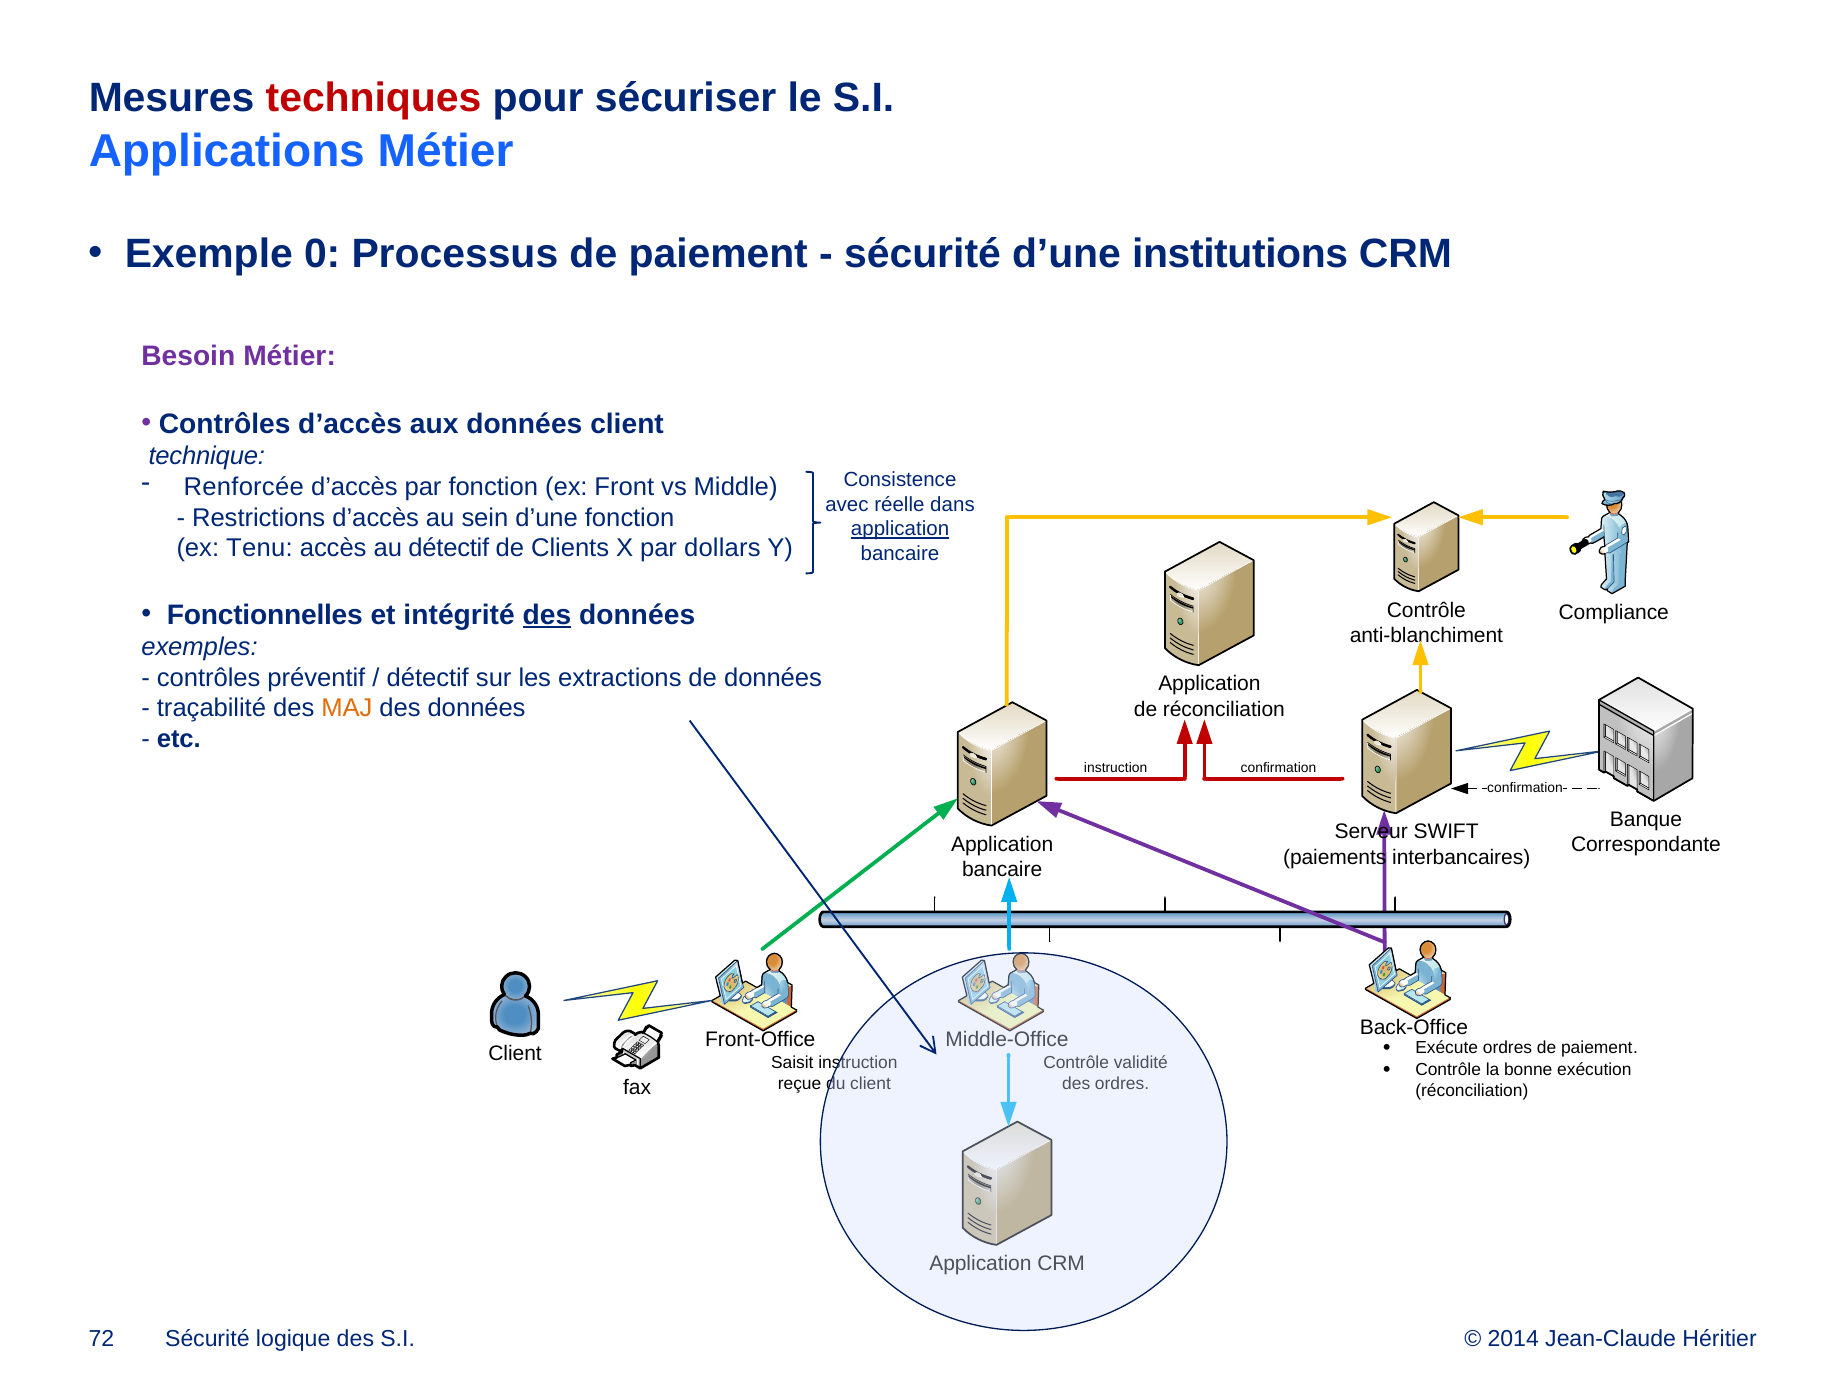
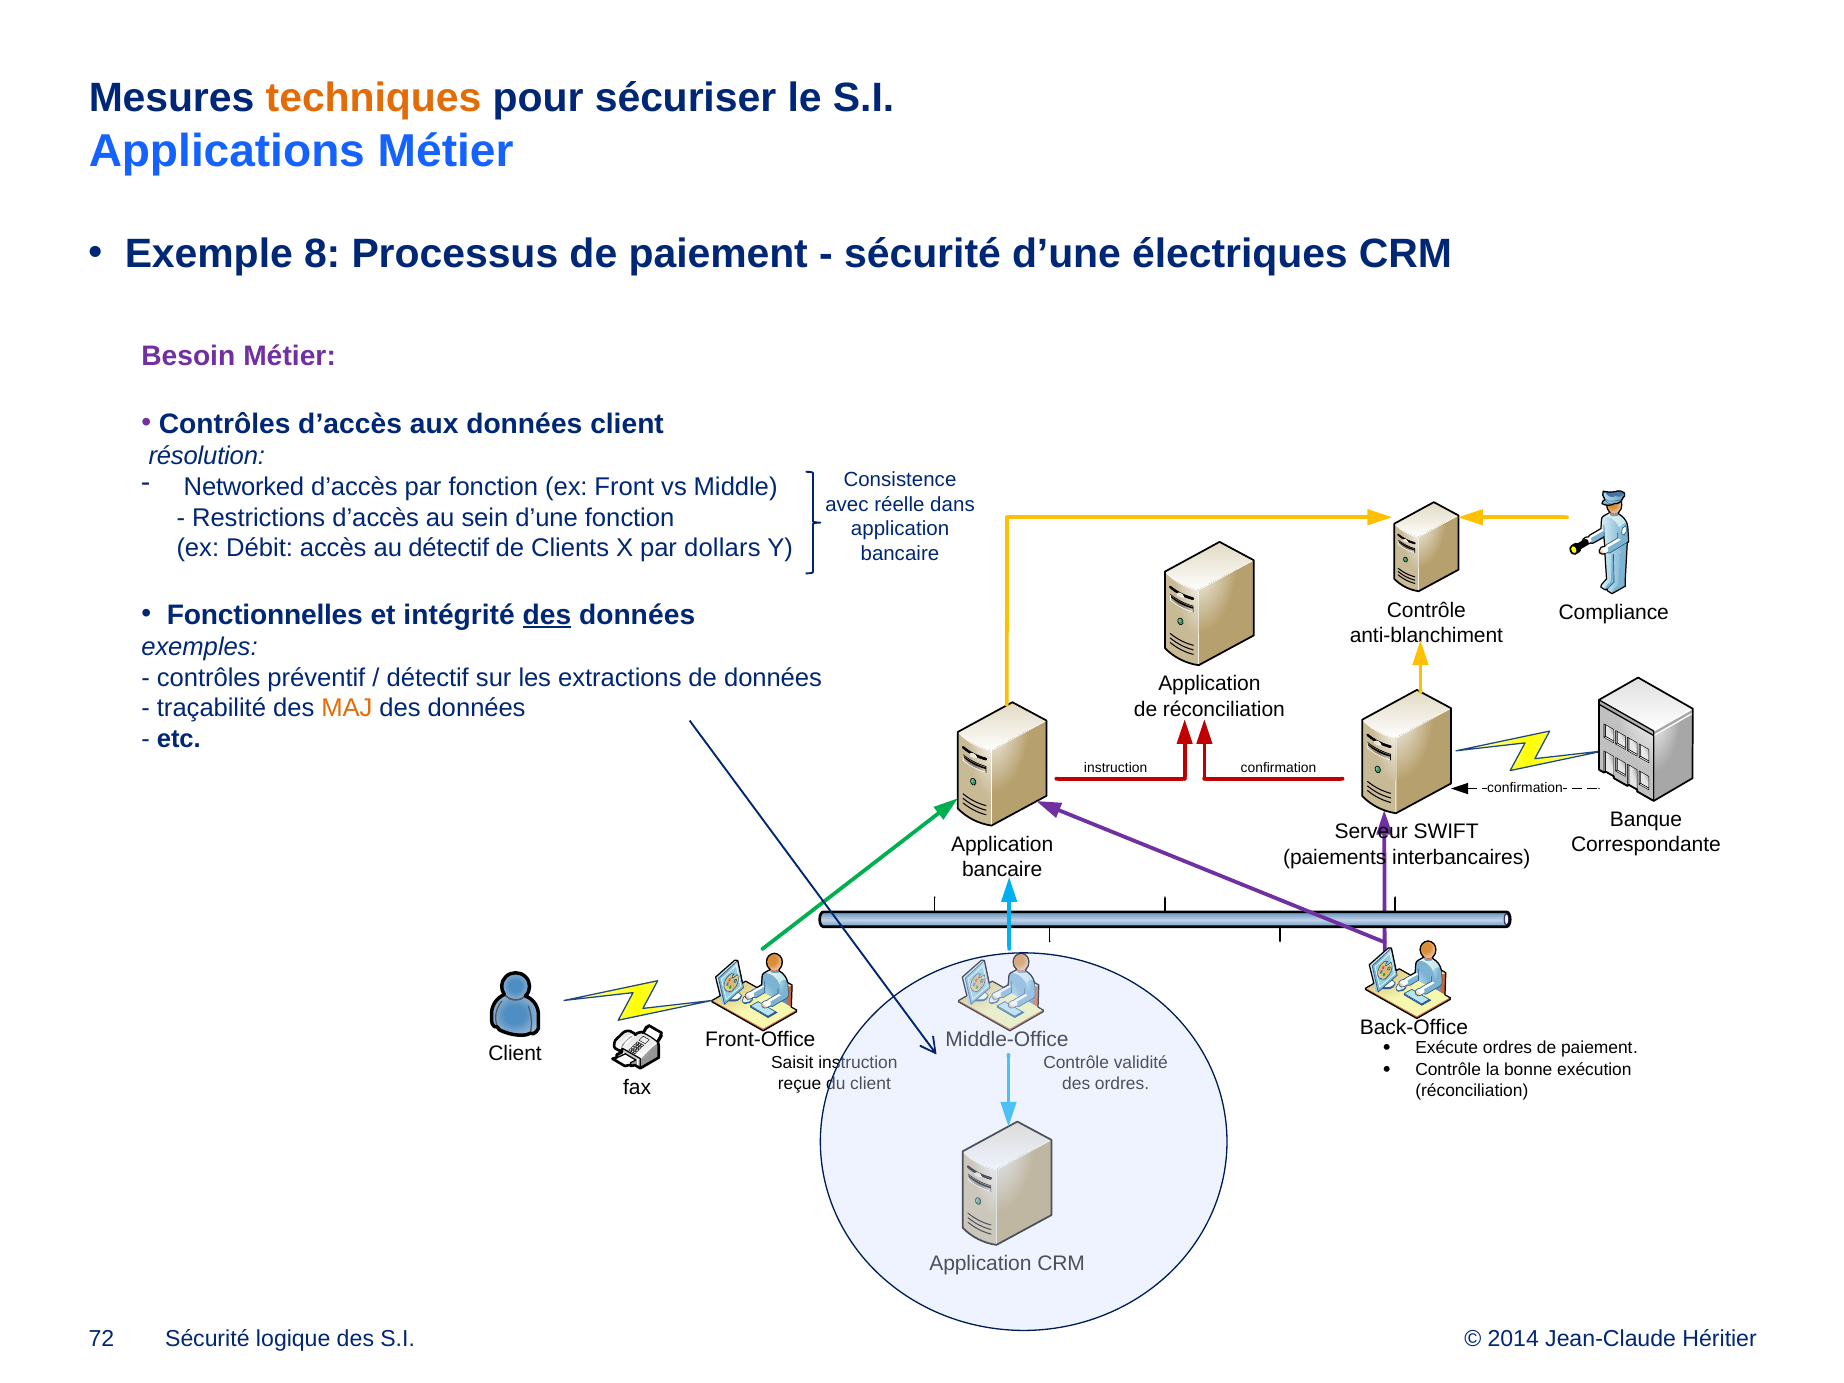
techniques colour: red -> orange
0: 0 -> 8
institutions: institutions -> électriques
technique: technique -> résolution
Renforcée: Renforcée -> Networked
application at (900, 529) underline: present -> none
Tenu: Tenu -> Débit
